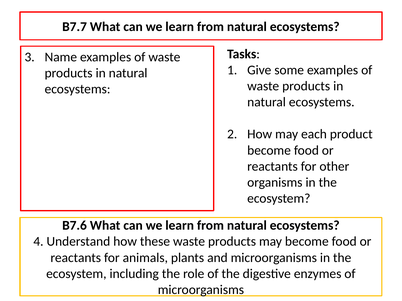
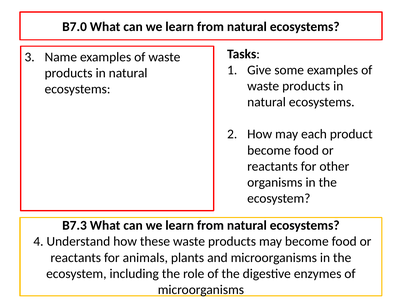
B7.7: B7.7 -> B7.0
B7.6: B7.6 -> B7.3
